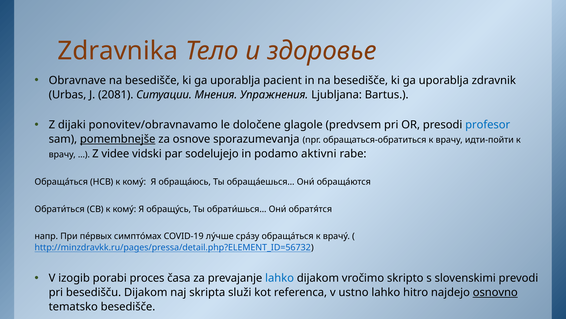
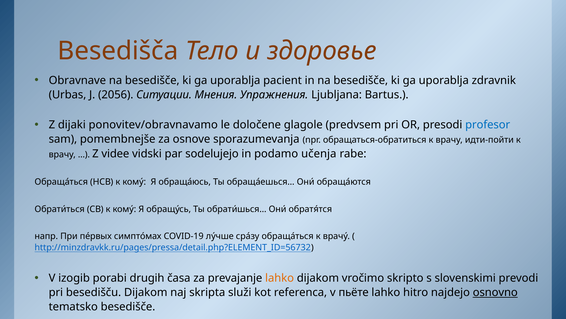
Zdravnika: Zdravnika -> Besedišča
2081: 2081 -> 2056
pomembnejše underline: present -> none
aktivni: aktivni -> učenja
proces: proces -> drugih
lahko at (280, 278) colour: blue -> orange
ustno: ustno -> пьёте
